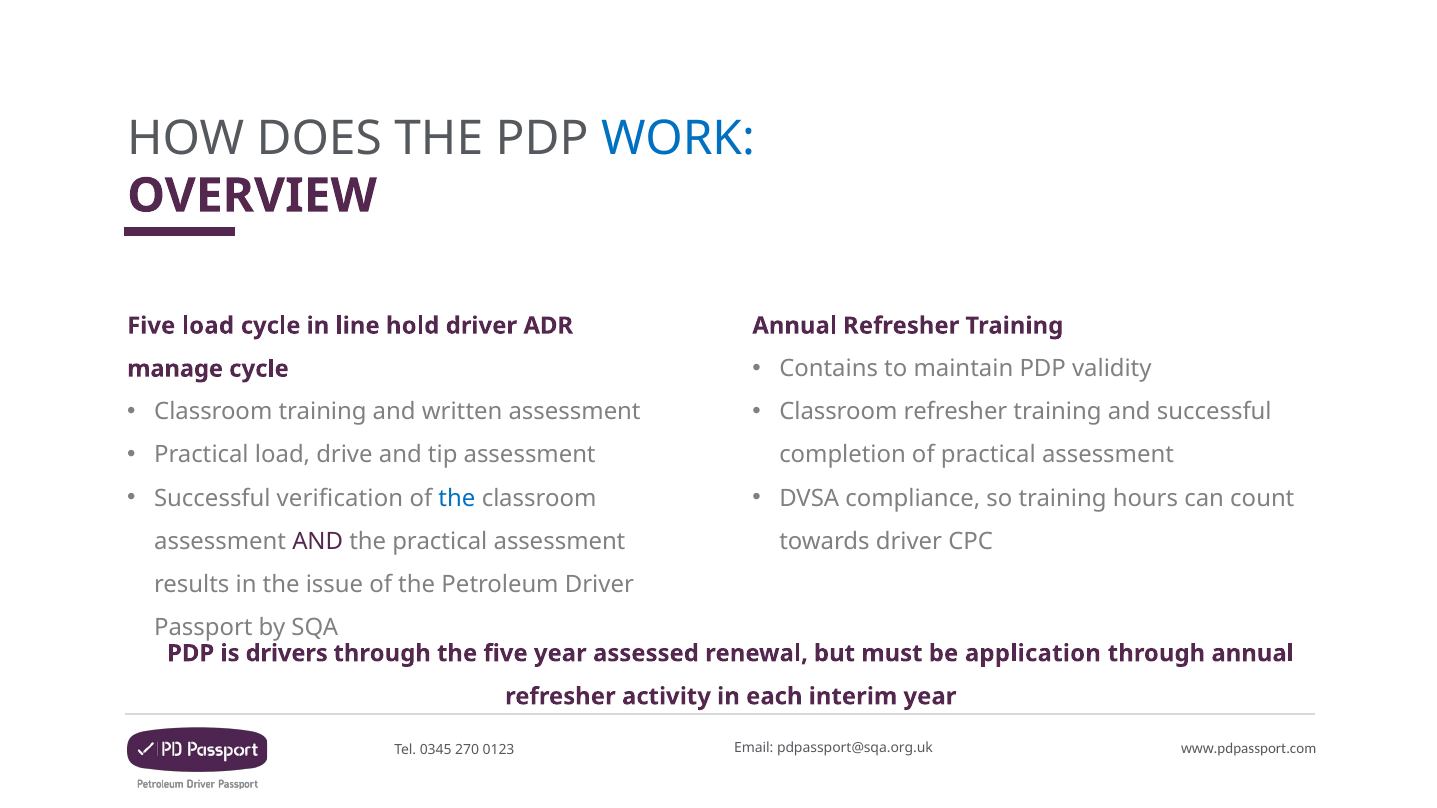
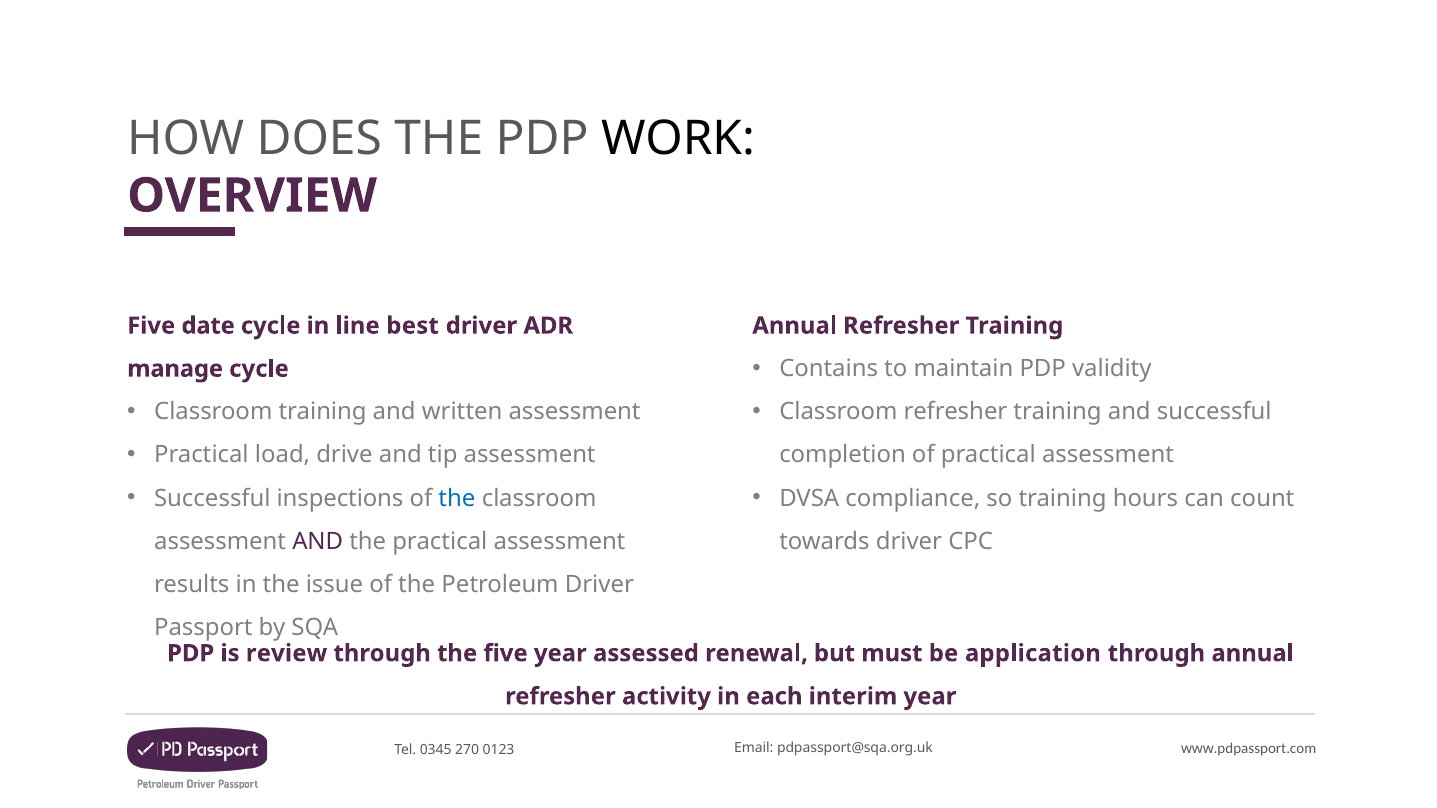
WORK colour: blue -> black
Five load: load -> date
hold: hold -> best
verification: verification -> inspections
drivers: drivers -> review
